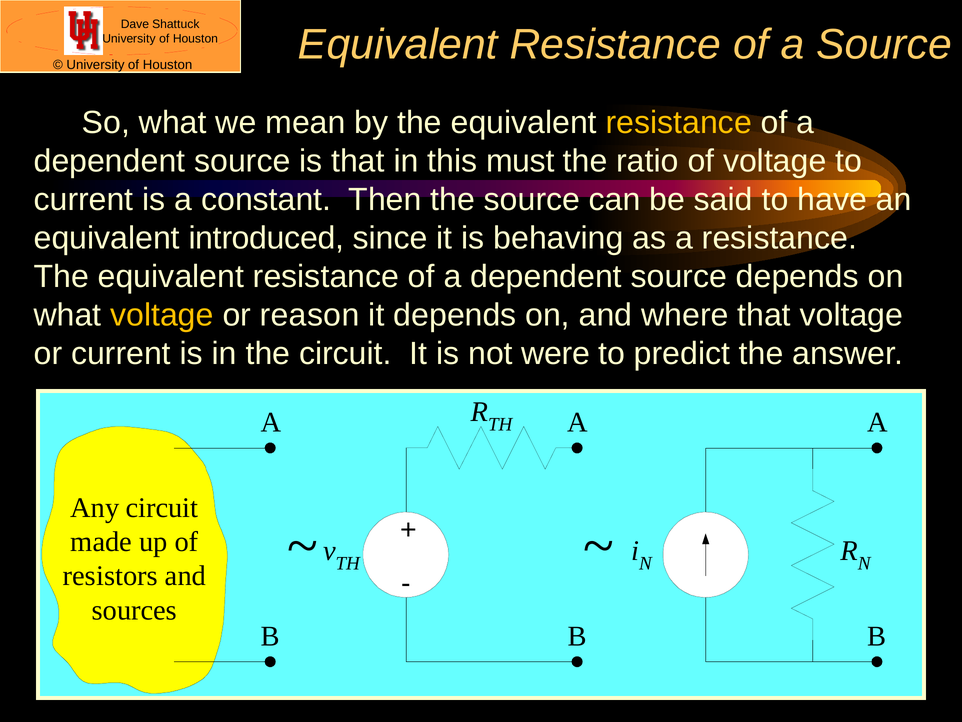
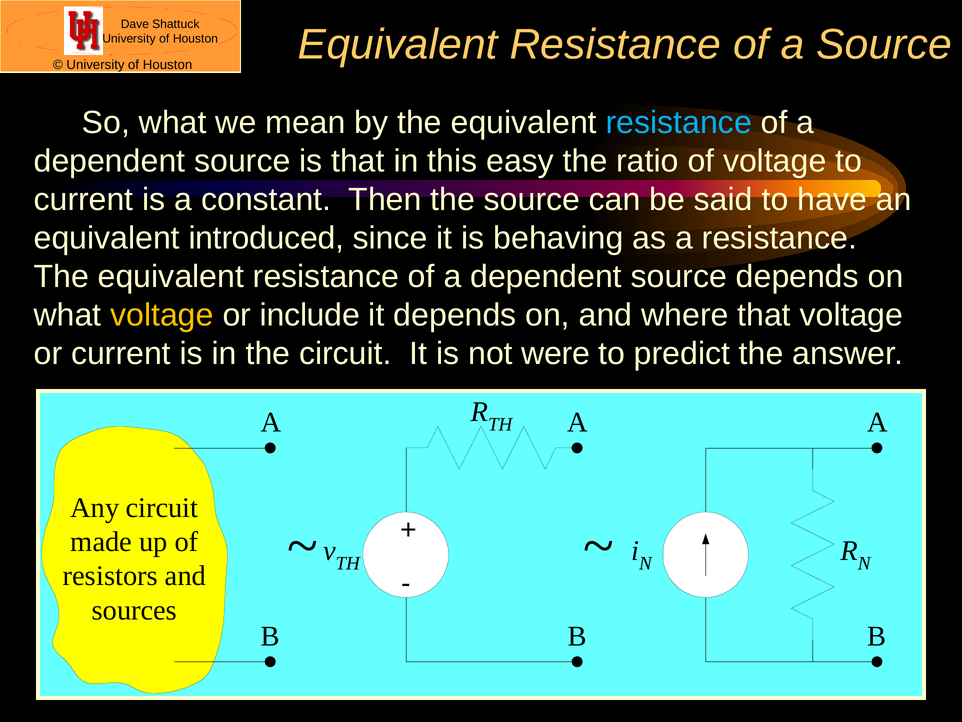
resistance at (679, 123) colour: yellow -> light blue
must: must -> easy
reason: reason -> include
